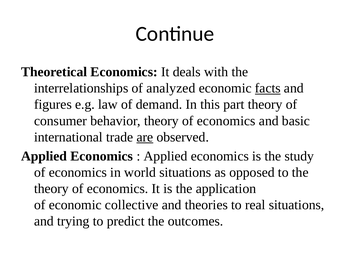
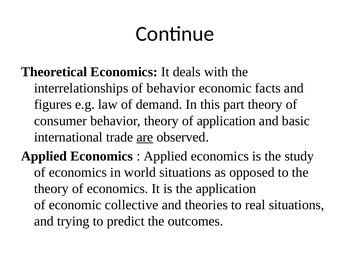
of analyzed: analyzed -> behavior
facts underline: present -> none
behavior theory of economics: economics -> application
